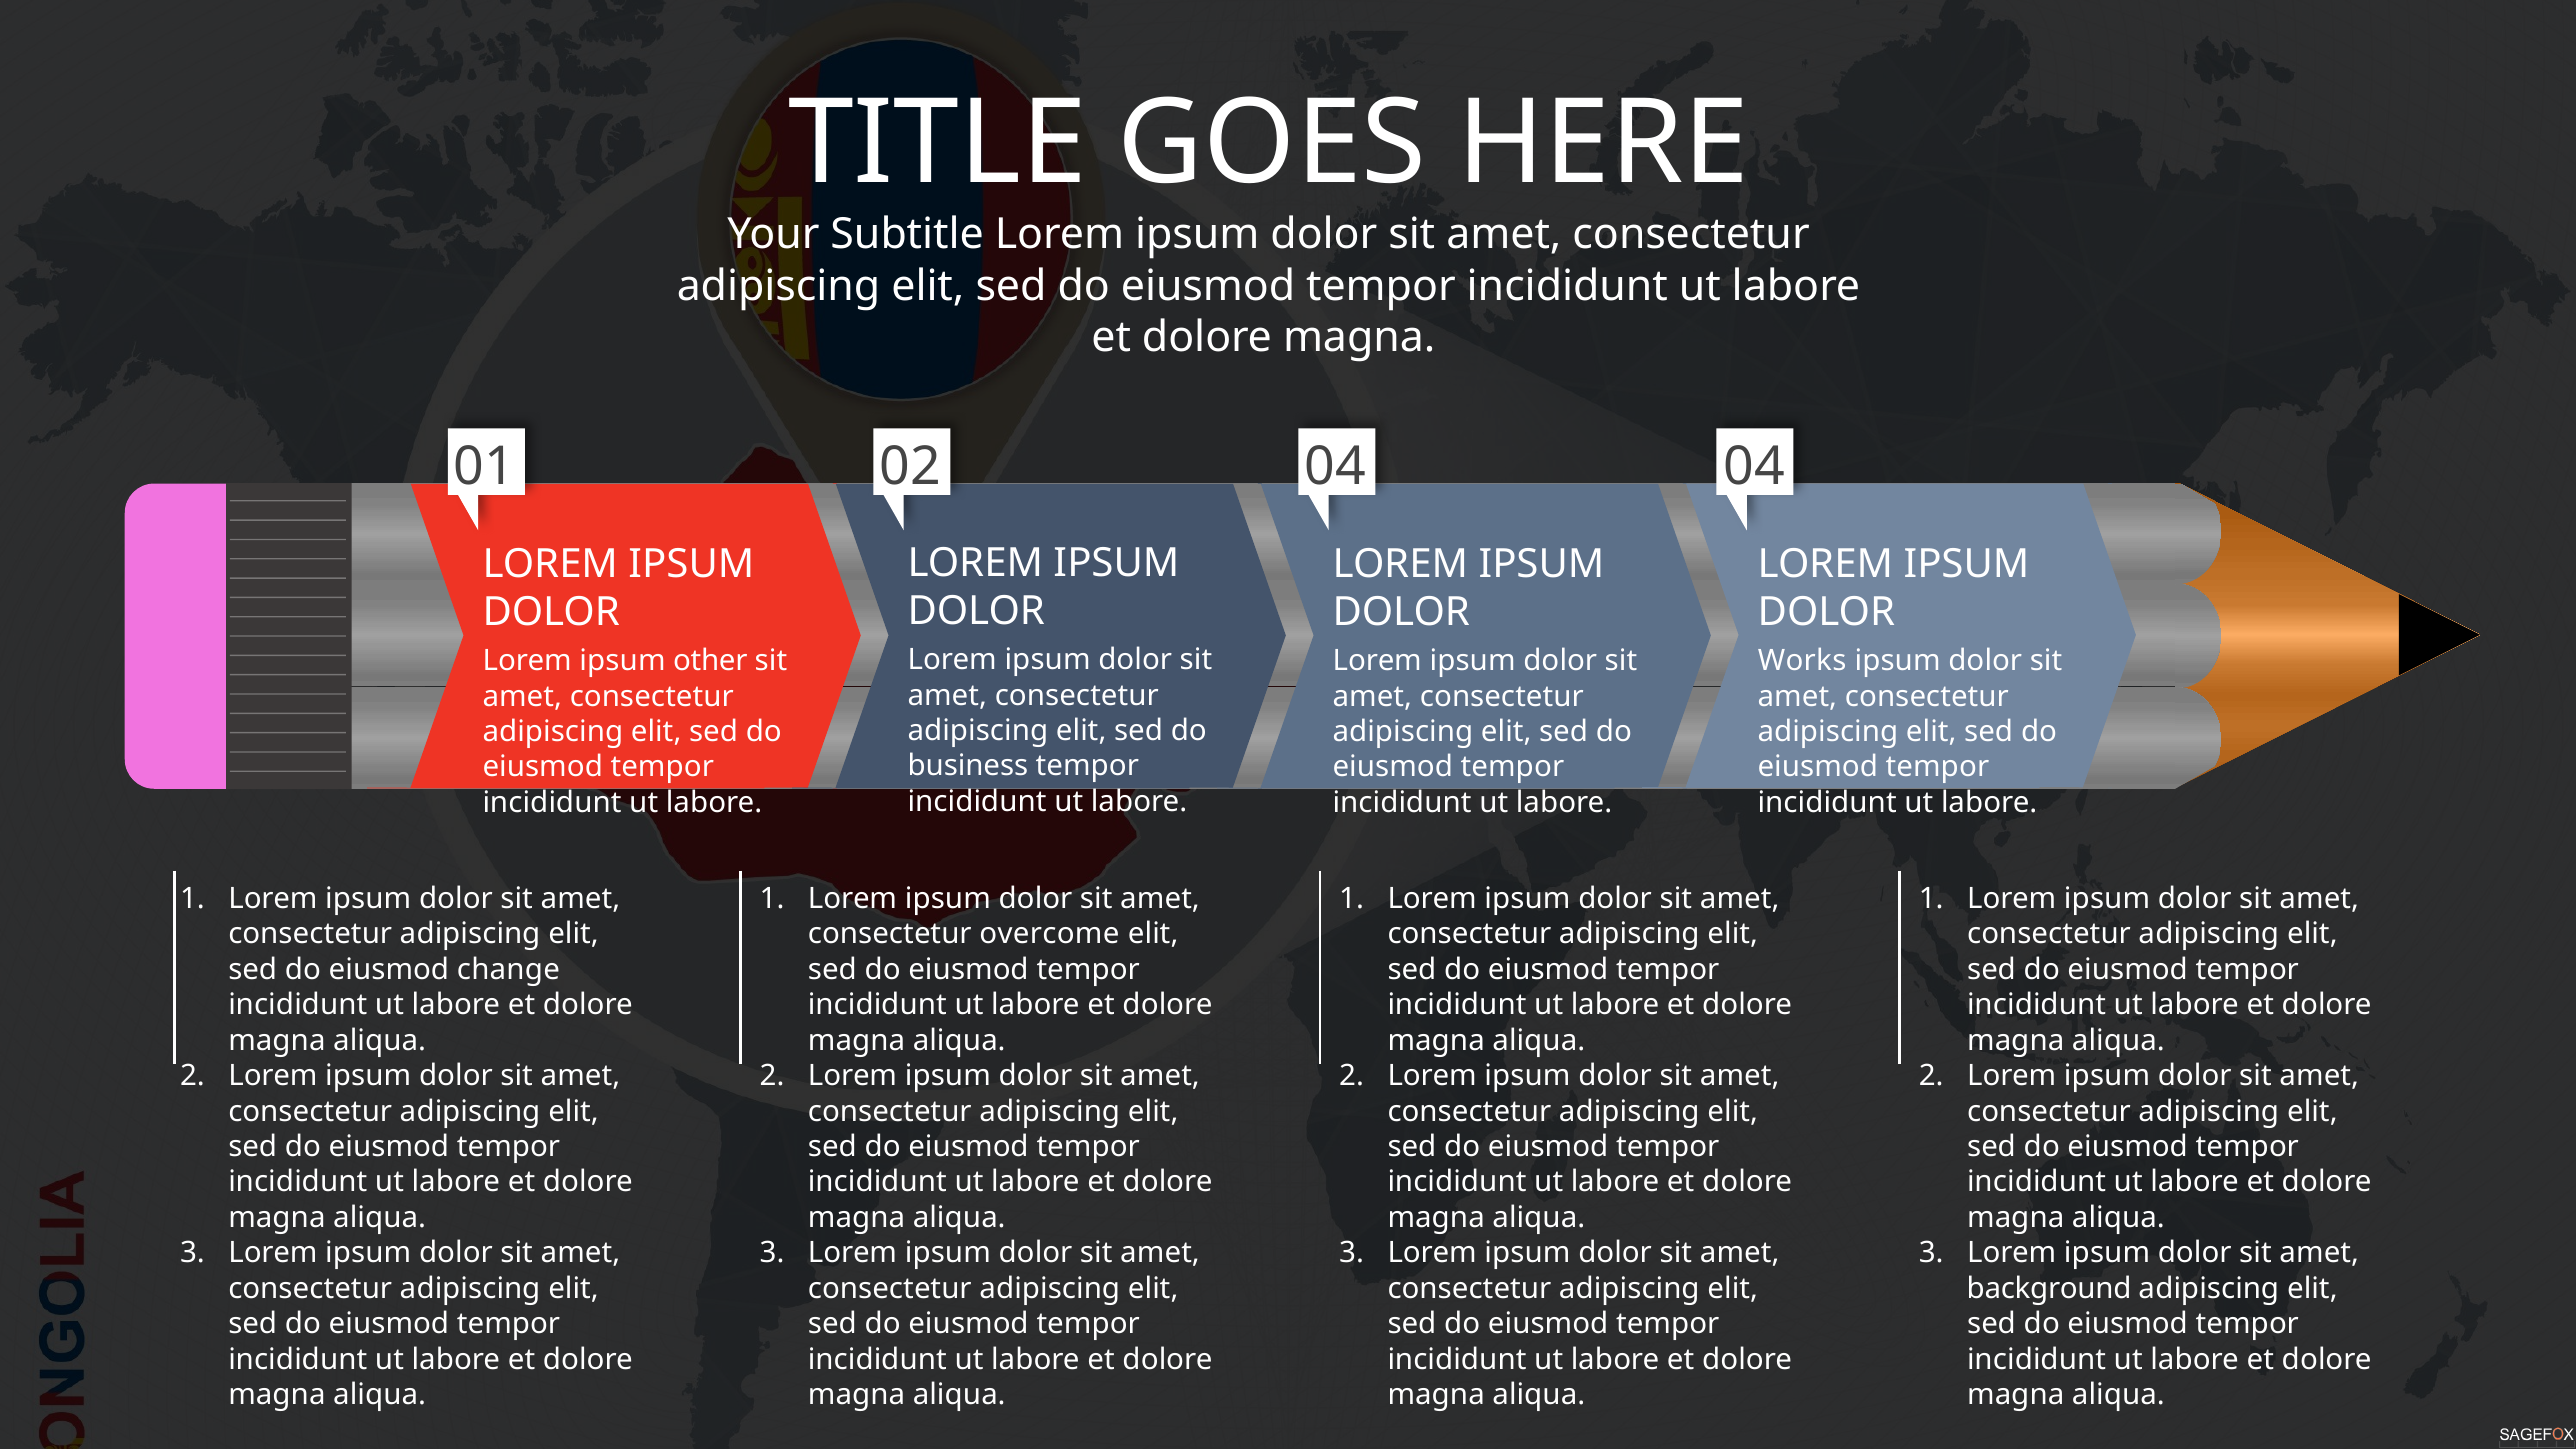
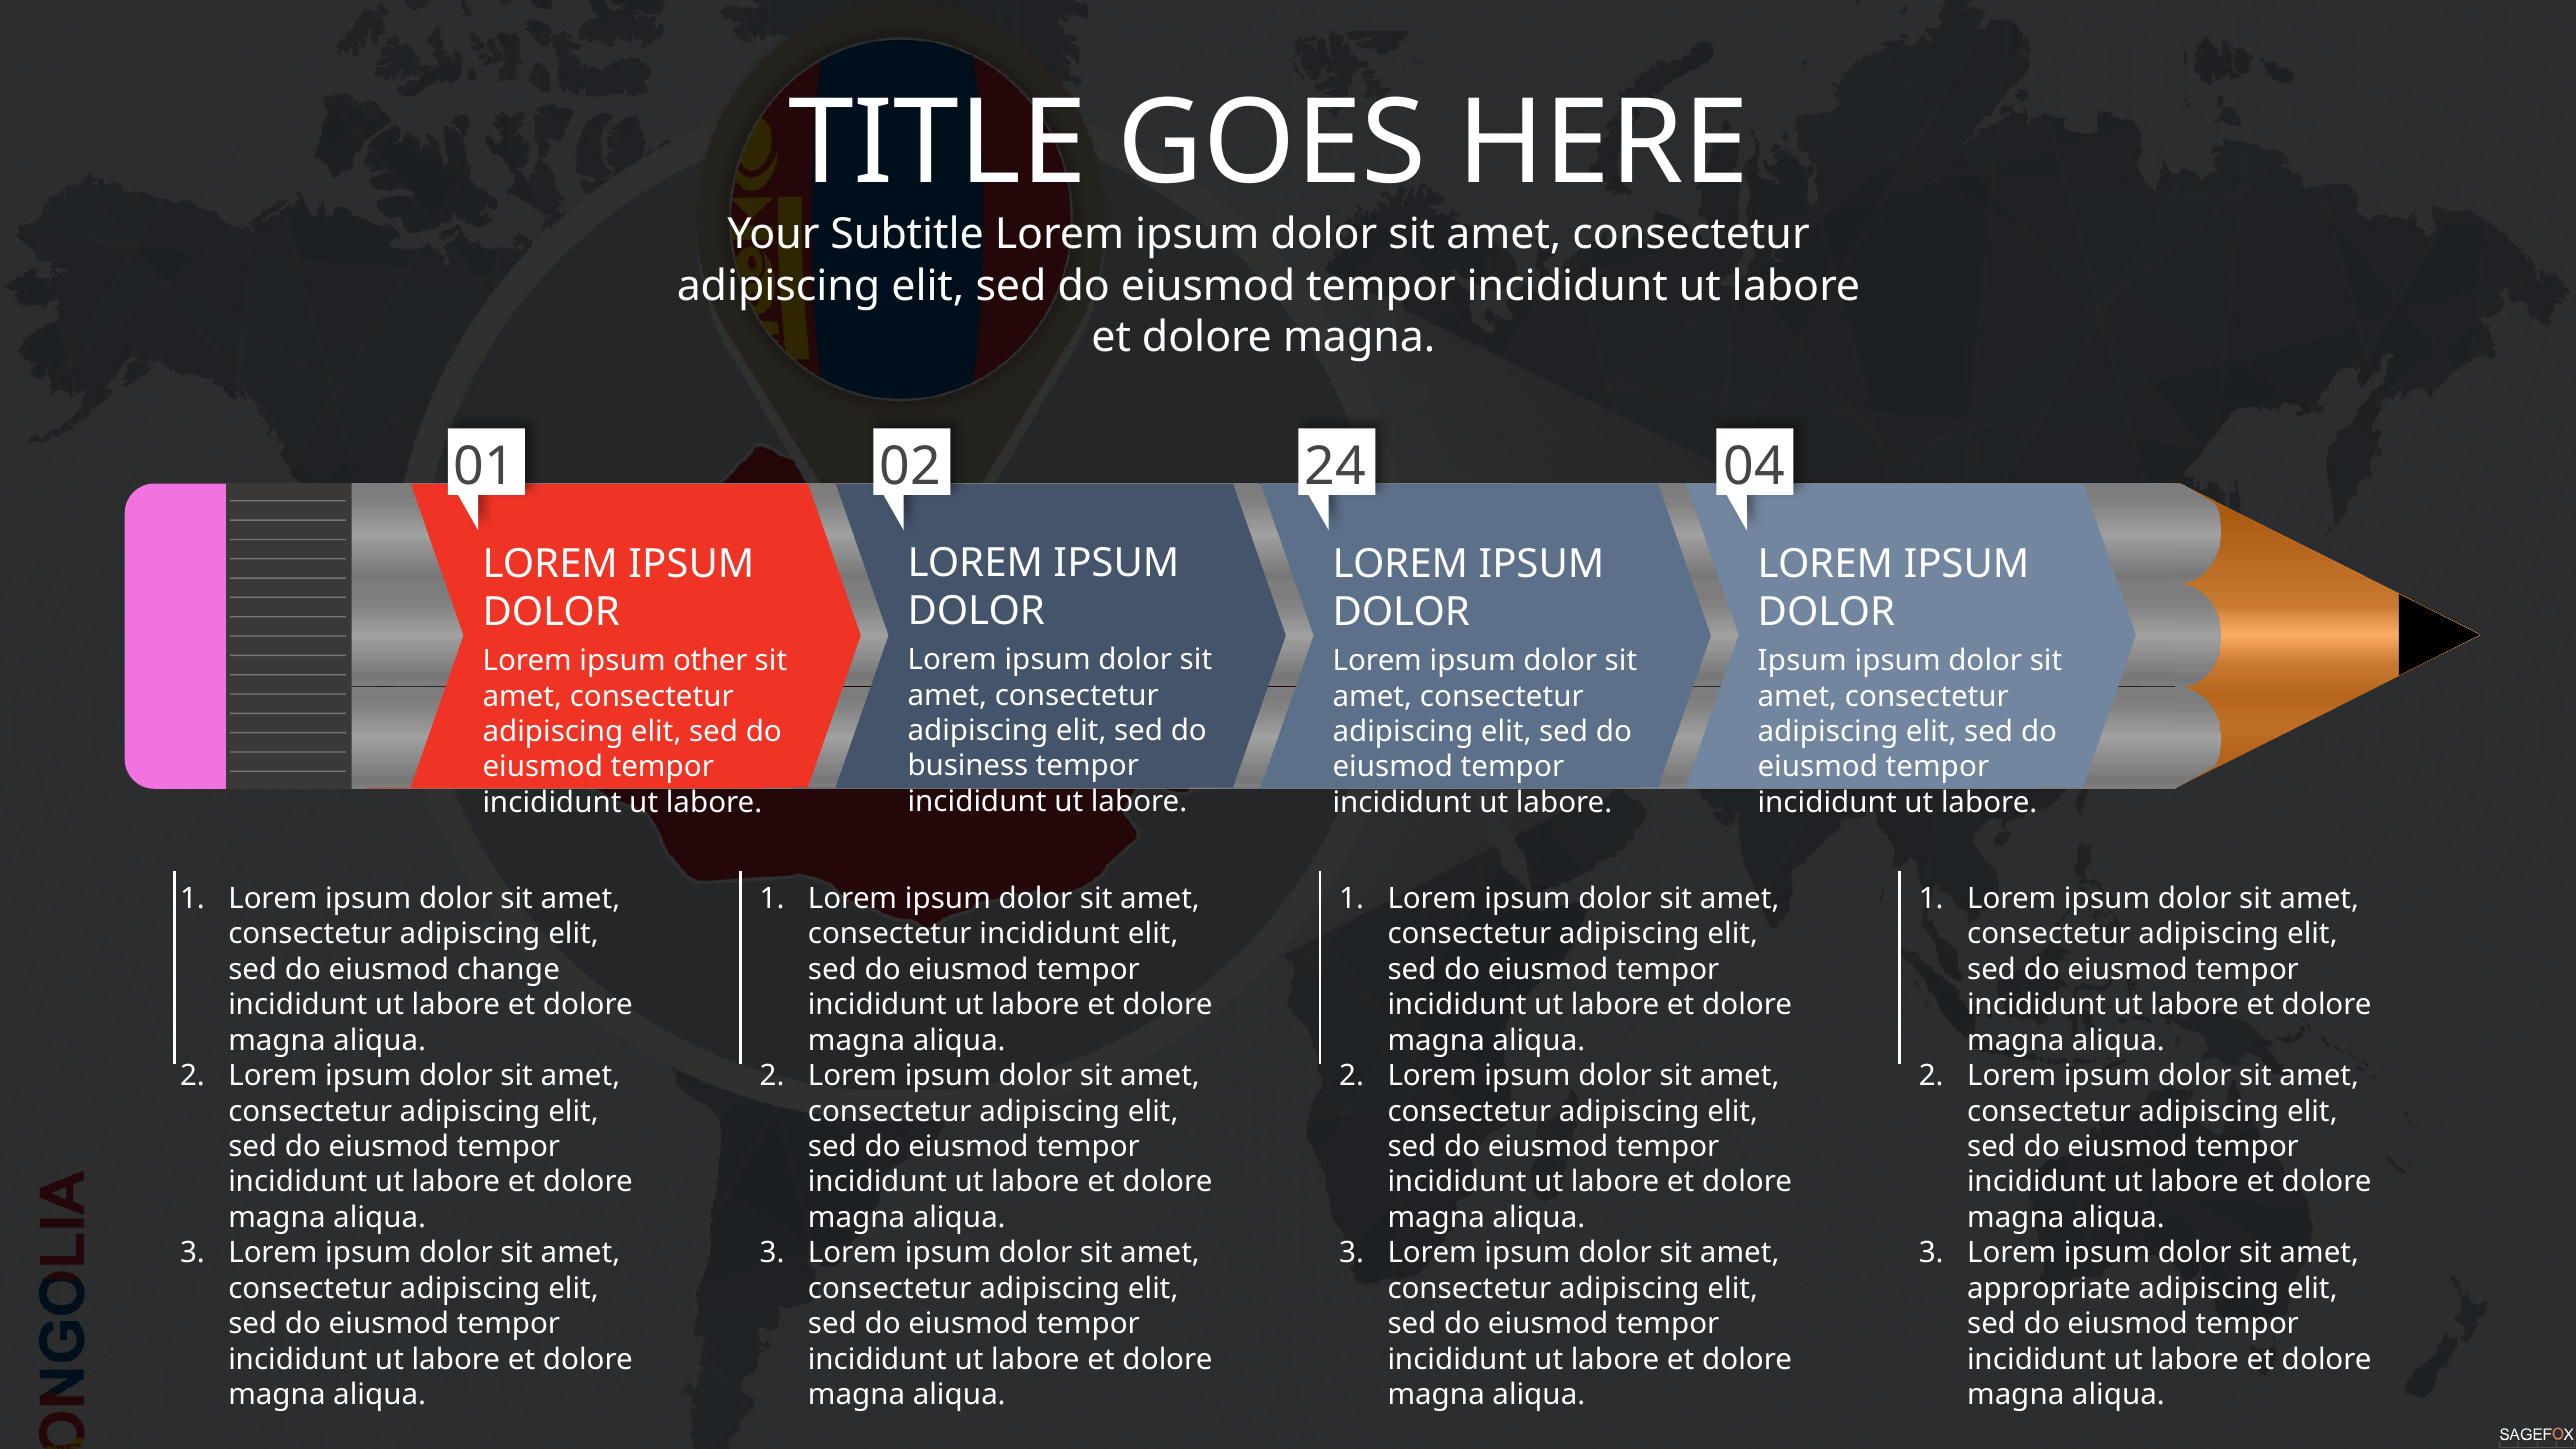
02 04: 04 -> 24
Works at (1802, 661): Works -> Ipsum
consectetur overcome: overcome -> incididunt
background: background -> appropriate
